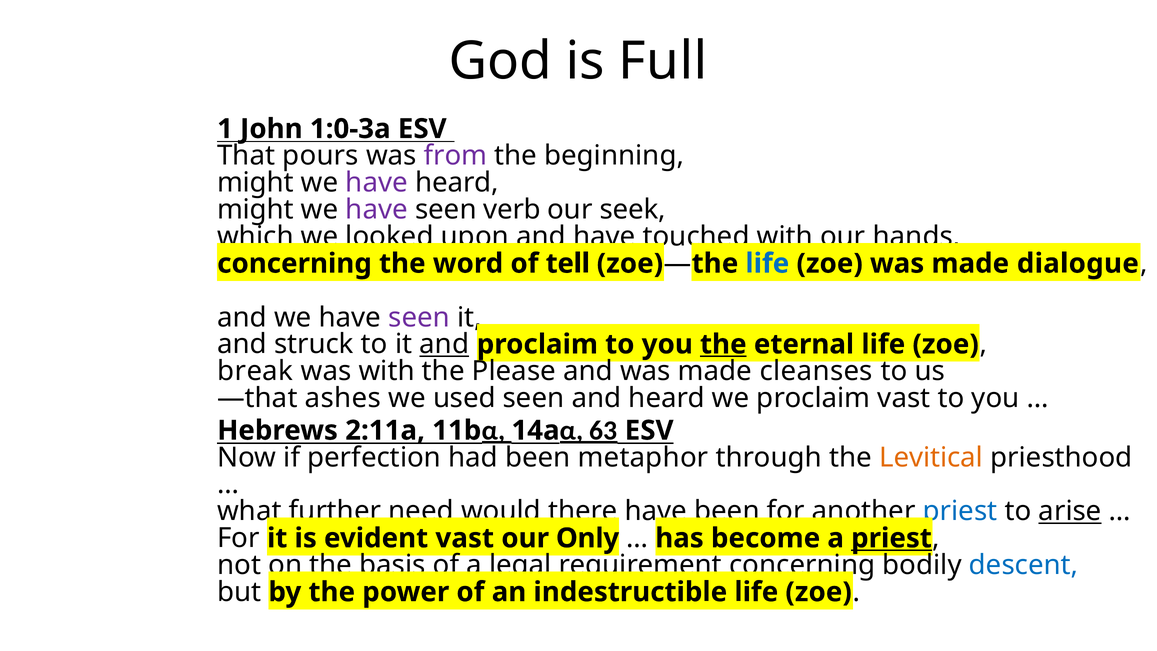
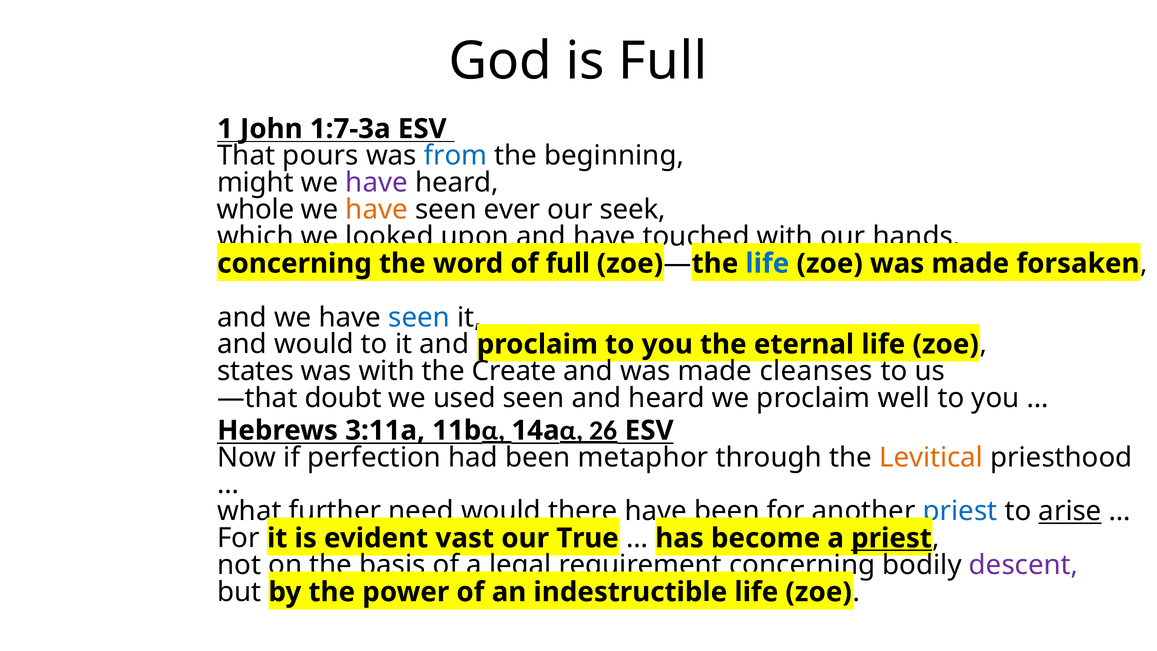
1:0-3a: 1:0-3a -> 1:7-3a
from colour: purple -> blue
might at (255, 210): might -> whole
have at (377, 210) colour: purple -> orange
verb: verb -> ever
of tell: tell -> full
dialogue: dialogue -> forsaken
seen at (419, 317) colour: purple -> blue
and struck: struck -> would
and at (444, 344) underline: present -> none
the at (723, 344) underline: present -> none
break: break -> states
Please: Please -> Create
ashes: ashes -> doubt
proclaim vast: vast -> well
2:11a: 2:11a -> 3:11a
63: 63 -> 26
Only: Only -> True
descent colour: blue -> purple
